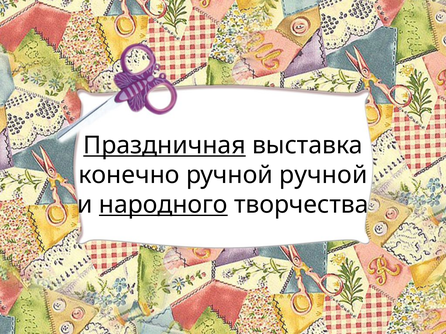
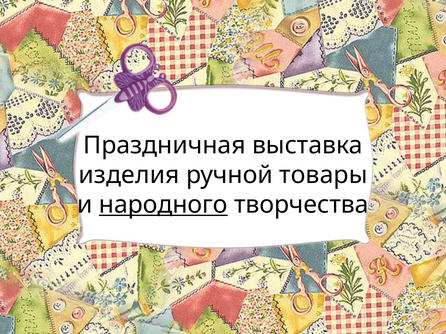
Праздничная underline: present -> none
конечно: конечно -> изделия
ручной ручной: ручной -> товары
